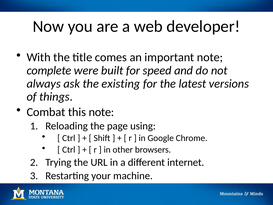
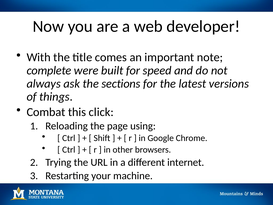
existing: existing -> sections
this note: note -> click
